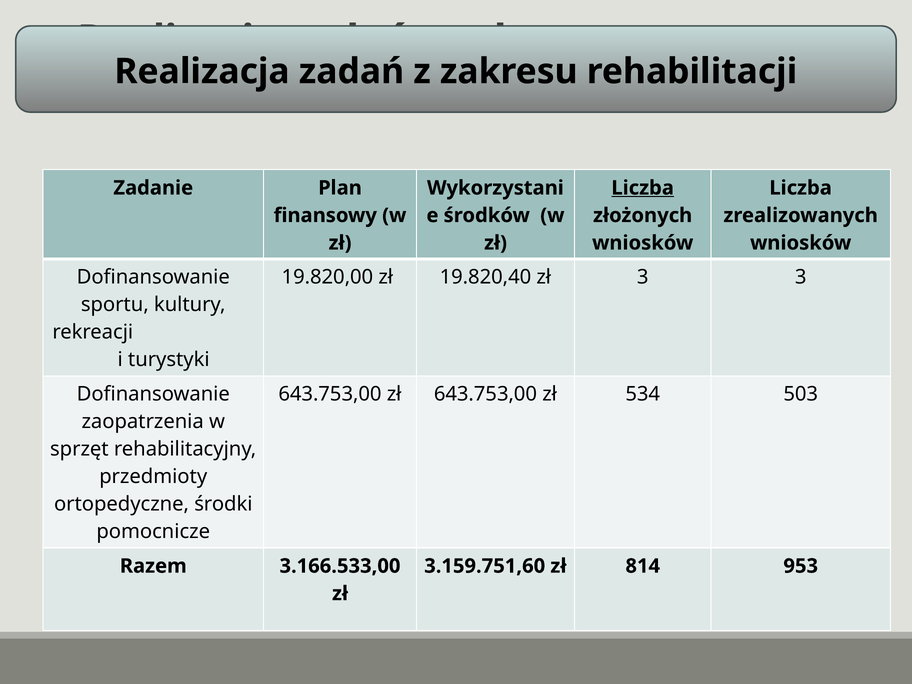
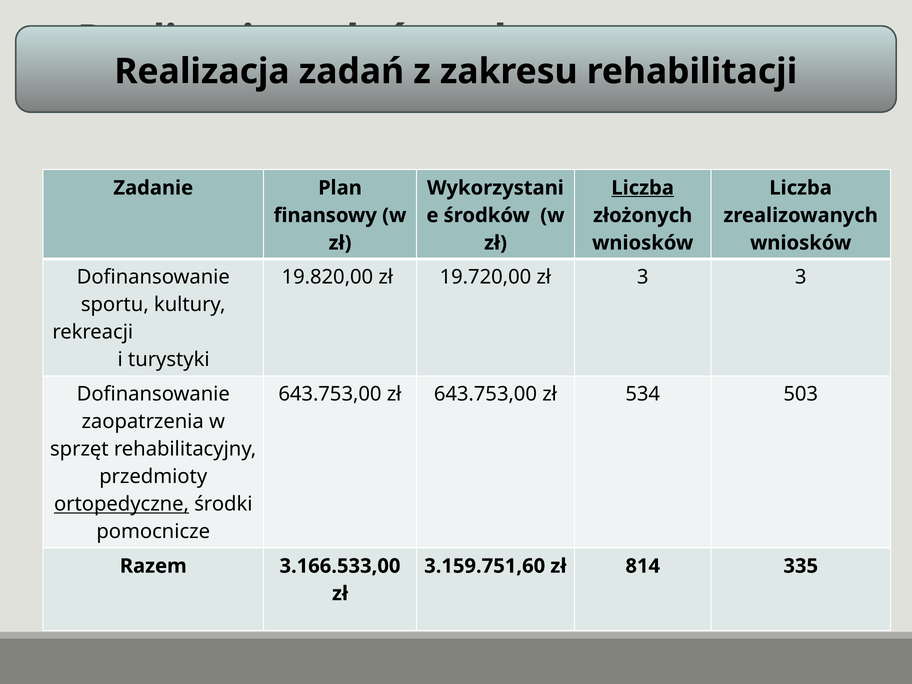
19.820,40: 19.820,40 -> 19.720,00
ortopedyczne underline: none -> present
953: 953 -> 335
